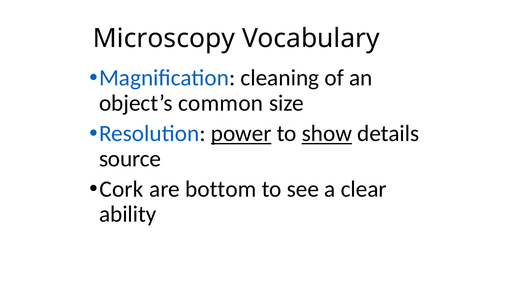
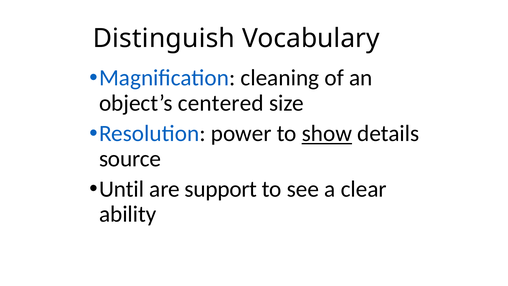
Microscopy: Microscopy -> Distinguish
common: common -> centered
power underline: present -> none
Cork: Cork -> Until
bottom: bottom -> support
